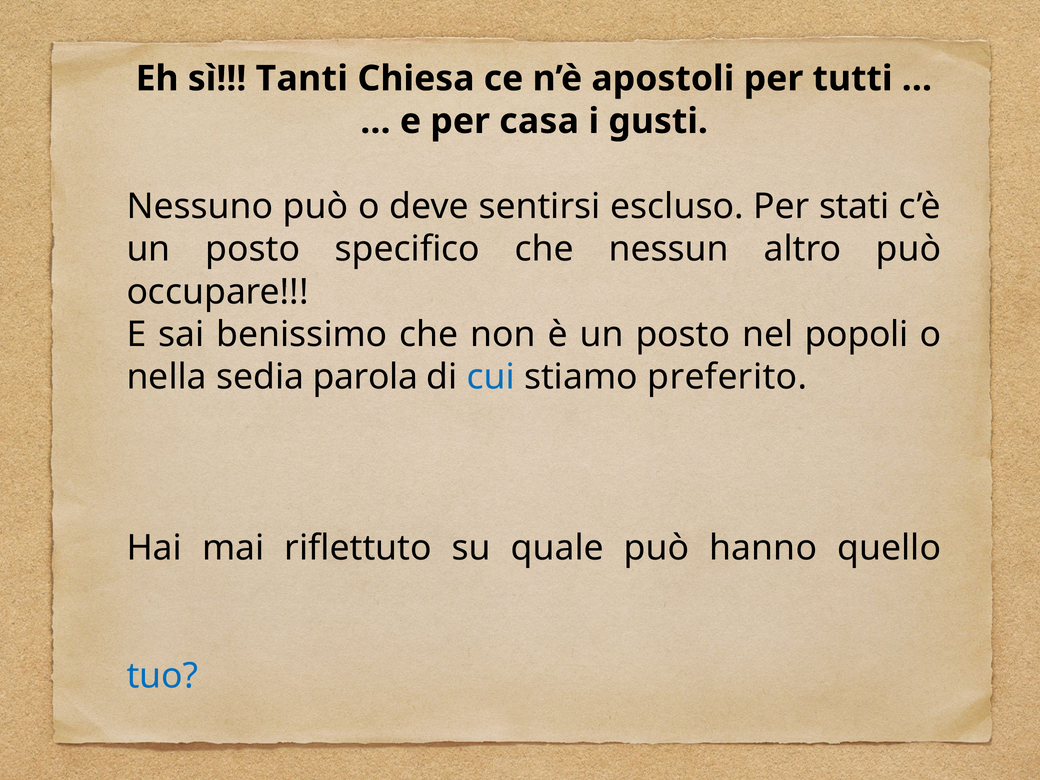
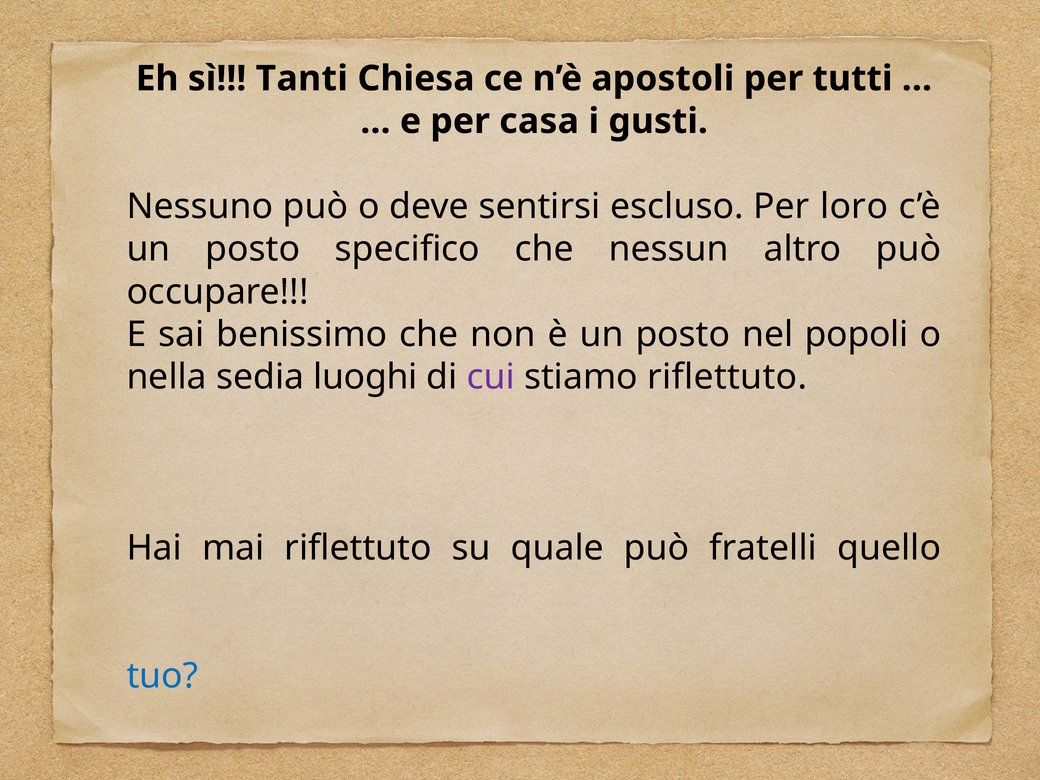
stati: stati -> loro
parola: parola -> luoghi
cui colour: blue -> purple
stiamo preferito: preferito -> riflettuto
hanno: hanno -> fratelli
